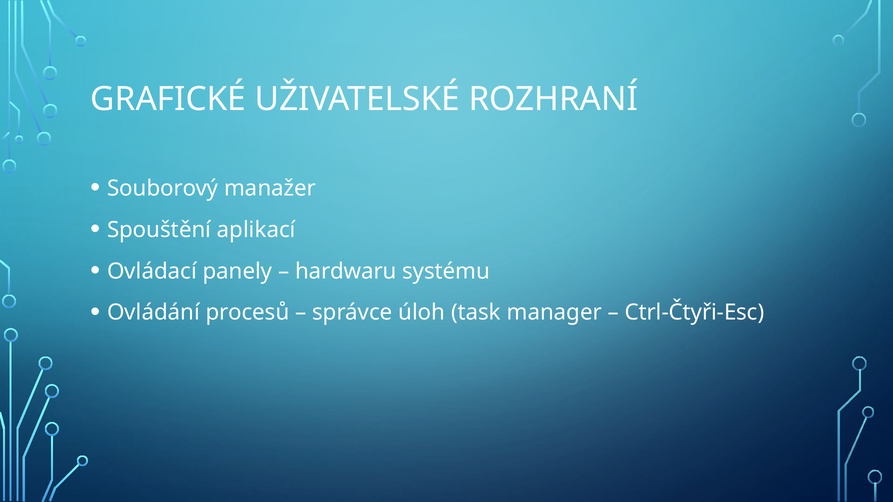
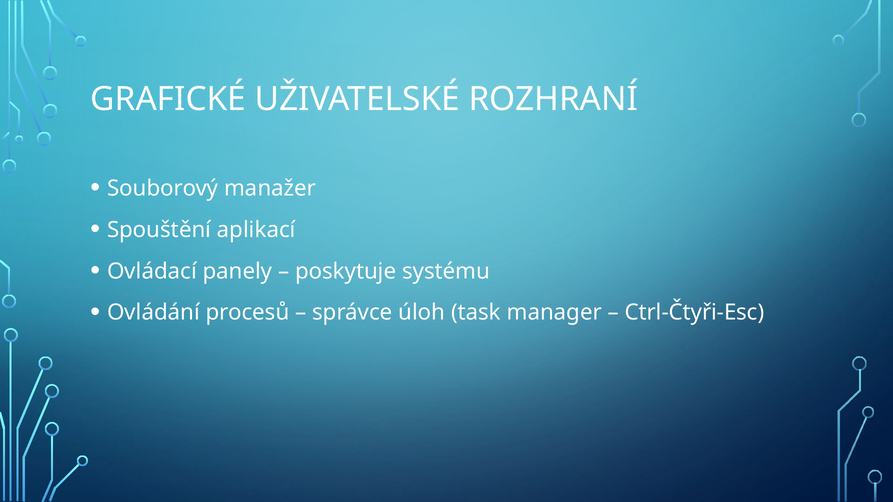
hardwaru: hardwaru -> poskytuje
